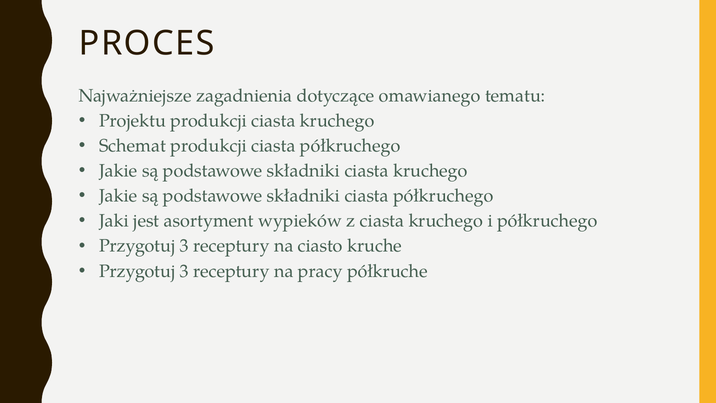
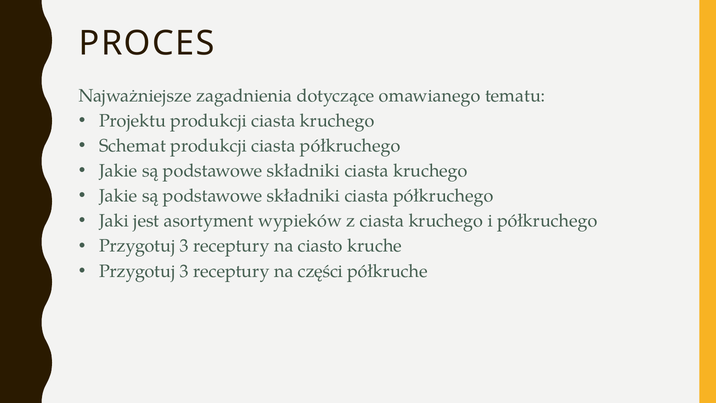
pracy: pracy -> części
